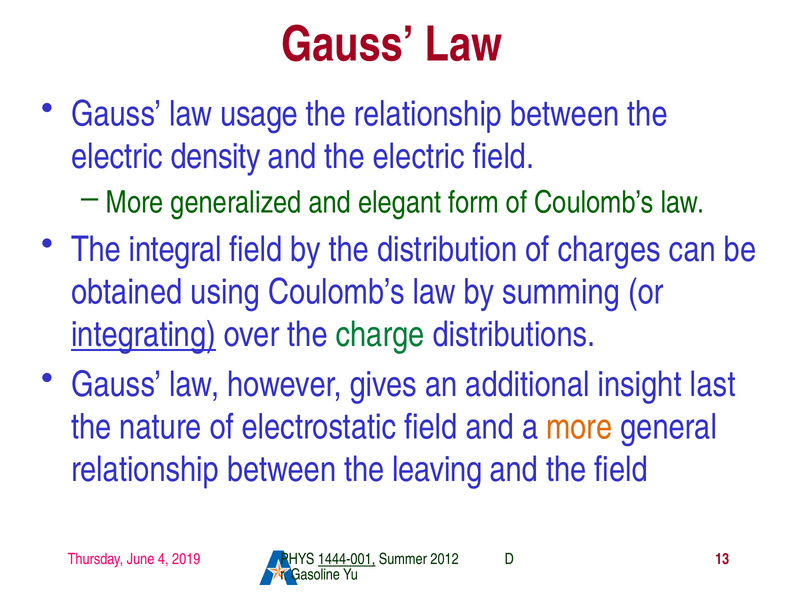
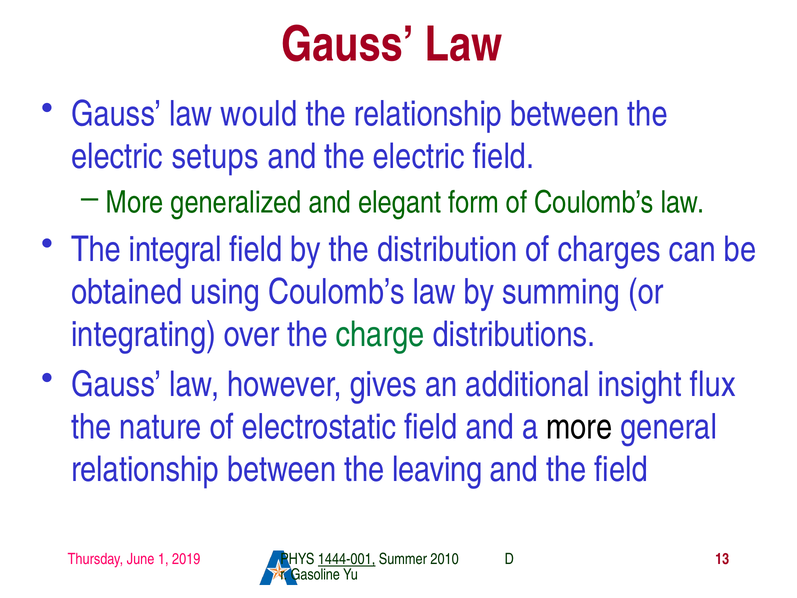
usage: usage -> would
density: density -> setups
integrating underline: present -> none
last: last -> flux
more at (579, 427) colour: orange -> black
4: 4 -> 1
2012: 2012 -> 2010
